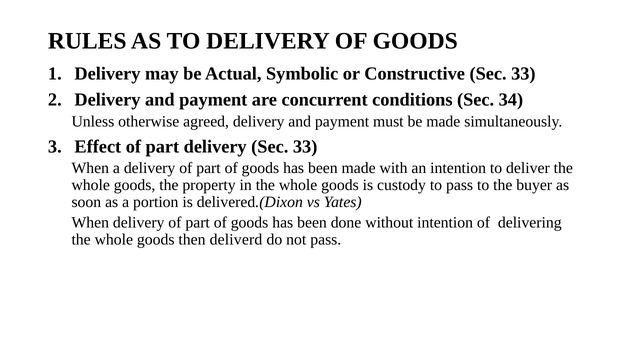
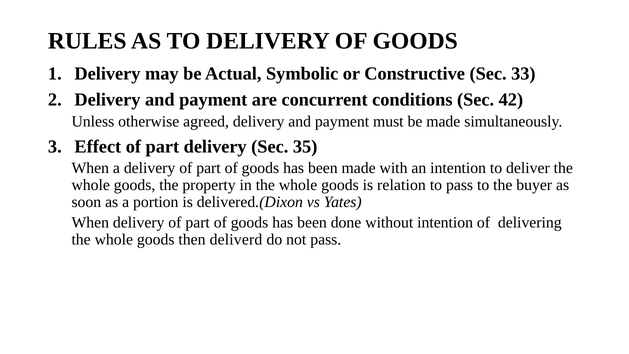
34: 34 -> 42
delivery Sec 33: 33 -> 35
custody: custody -> relation
